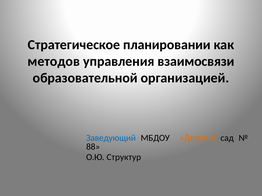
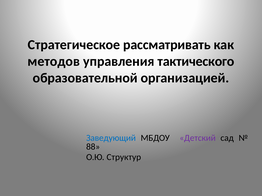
планировании: планировании -> рассматривать
взаимосвязи: взаимосвязи -> тактического
Детский colour: orange -> purple
